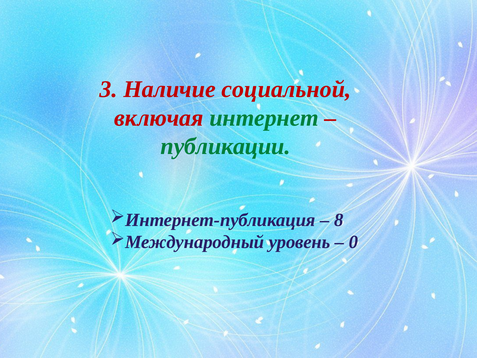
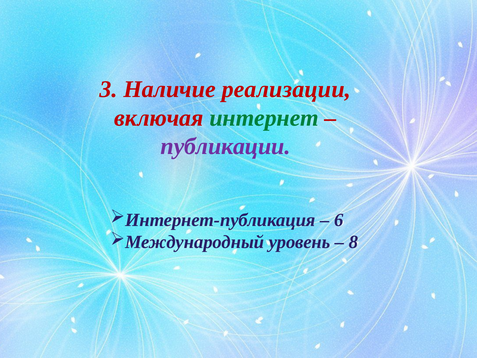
социальной: социальной -> реализации
публикации colour: green -> purple
8: 8 -> 6
0: 0 -> 8
